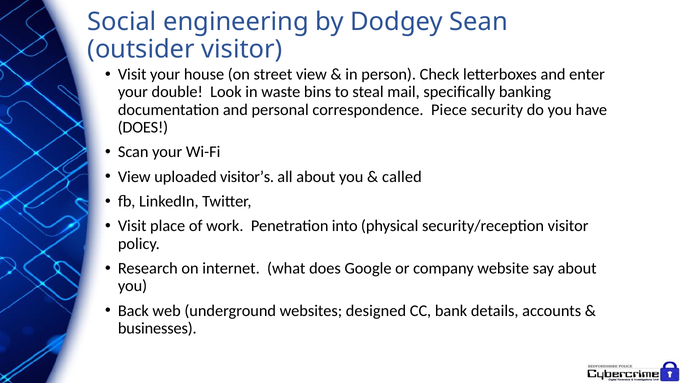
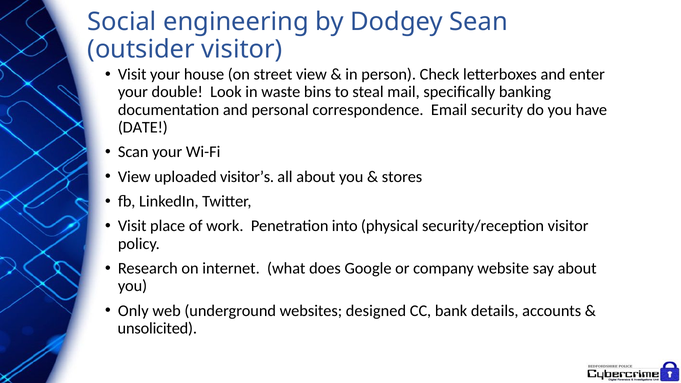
Piece: Piece -> Email
DOES at (143, 127): DOES -> DATE
called: called -> stores
Back: Back -> Only
businesses: businesses -> unsolicited
